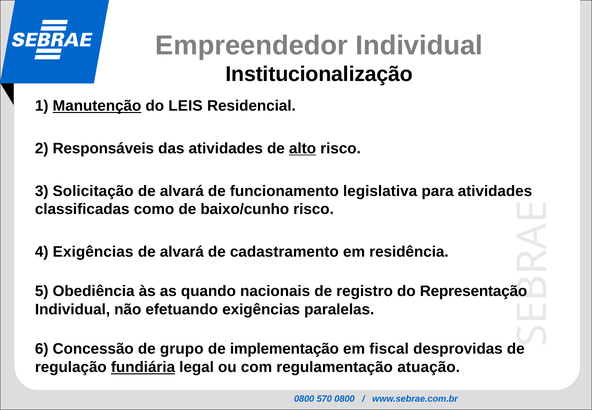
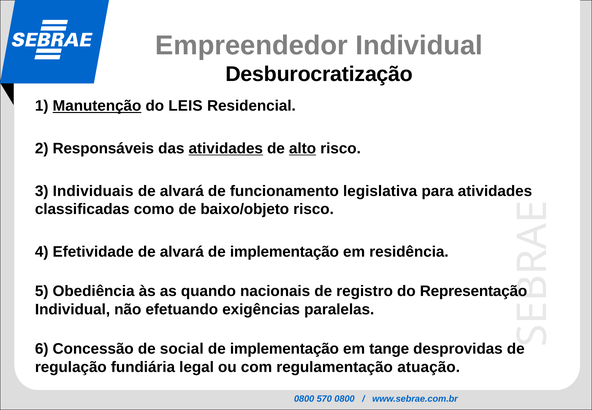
Institucionalização: Institucionalização -> Desburocratização
atividades at (226, 148) underline: none -> present
Solicitação: Solicitação -> Individuais
baixo/cunho: baixo/cunho -> baixo/objeto
4 Exigências: Exigências -> Efetividade
alvará de cadastramento: cadastramento -> implementação
grupo: grupo -> social
fiscal: fiscal -> tange
fundiária underline: present -> none
